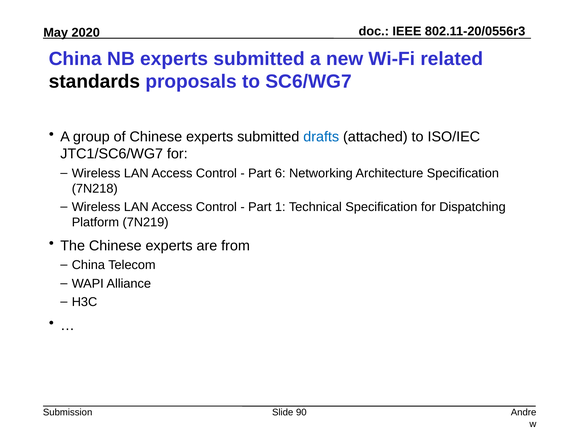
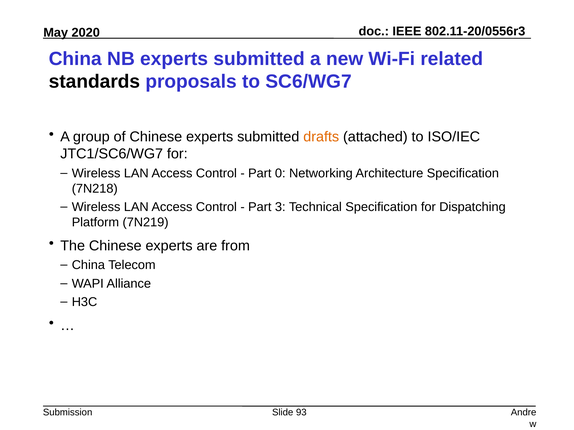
drafts colour: blue -> orange
6: 6 -> 0
1: 1 -> 3
90: 90 -> 93
